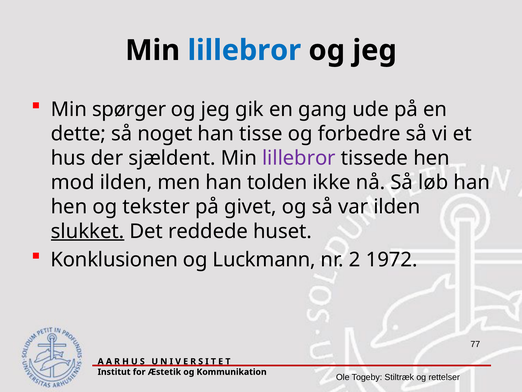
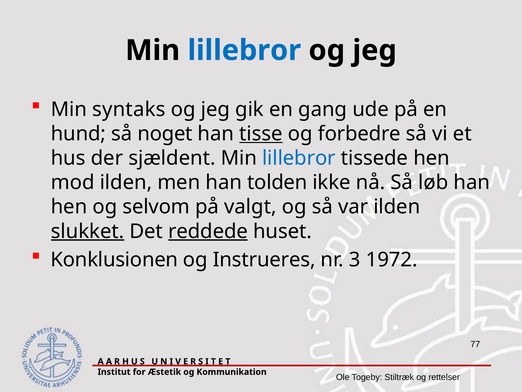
spørger: spørger -> syntaks
dette: dette -> hund
tisse underline: none -> present
lillebror at (299, 158) colour: purple -> blue
tekster: tekster -> selvom
givet: givet -> valgt
reddede underline: none -> present
Luckmann: Luckmann -> Instrueres
2: 2 -> 3
